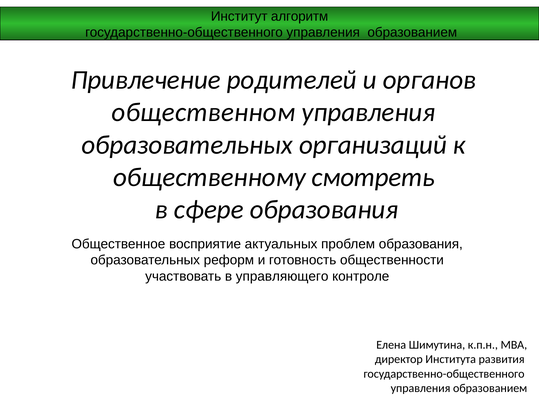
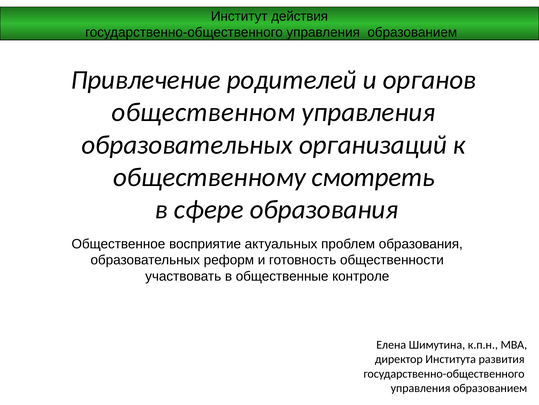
алгоритм: алгоритм -> действия
управляющего: управляющего -> общественные
